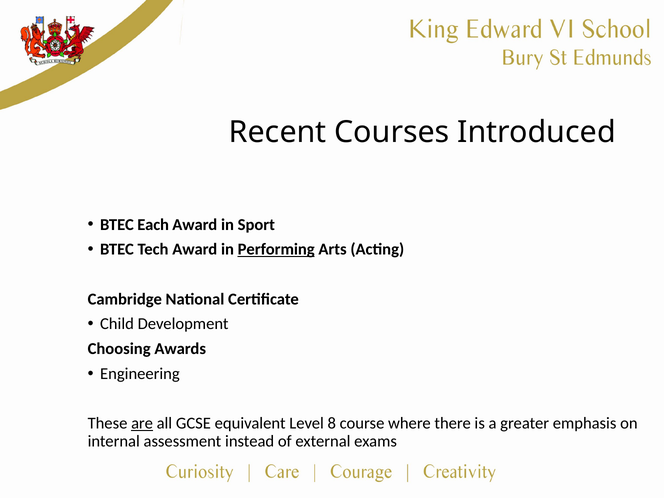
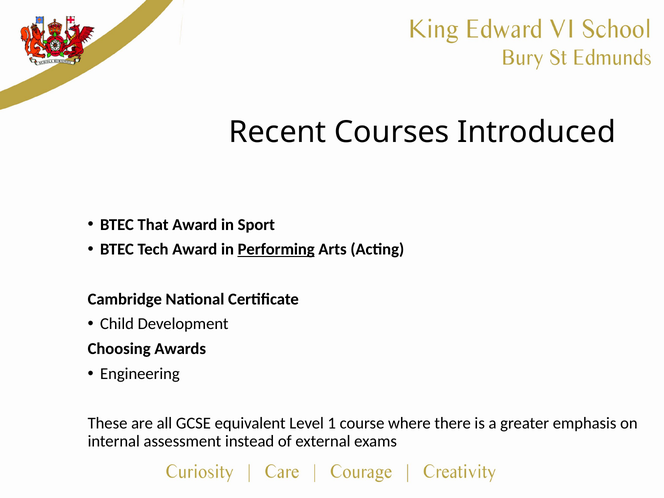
Each: Each -> That
are underline: present -> none
8: 8 -> 1
